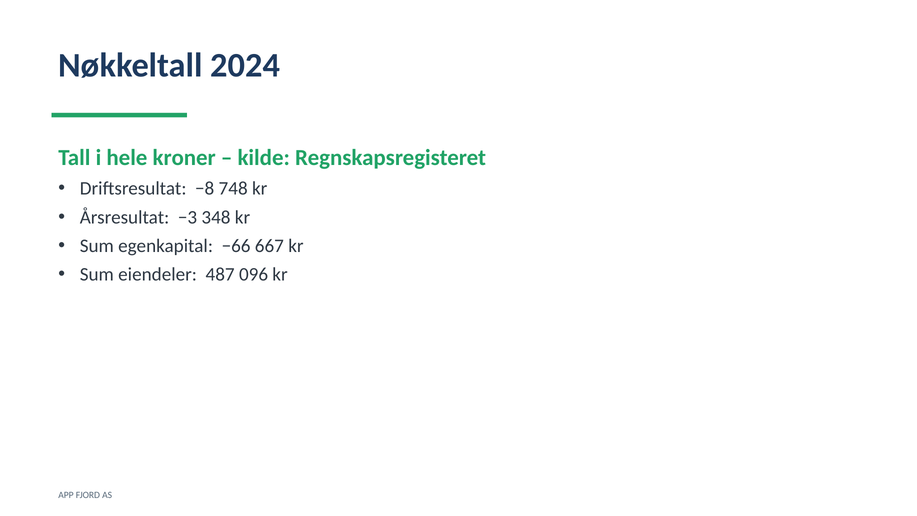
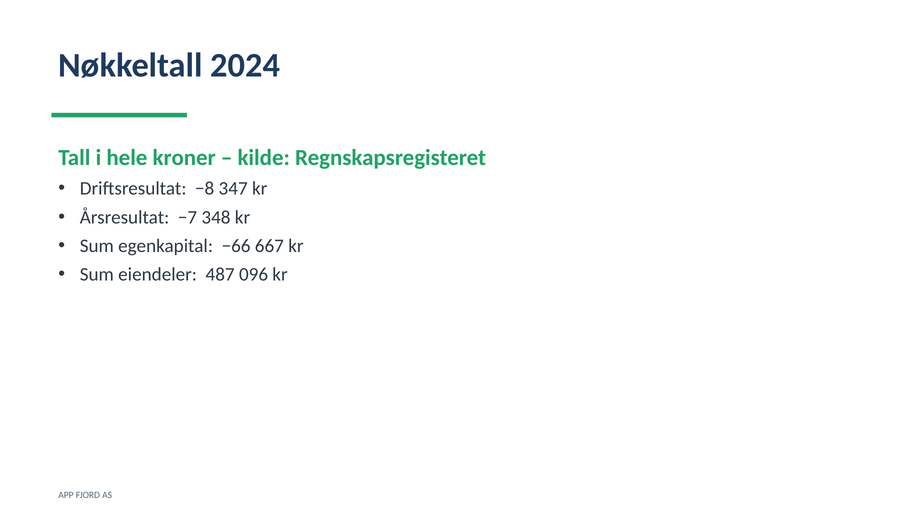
748: 748 -> 347
−3: −3 -> −7
